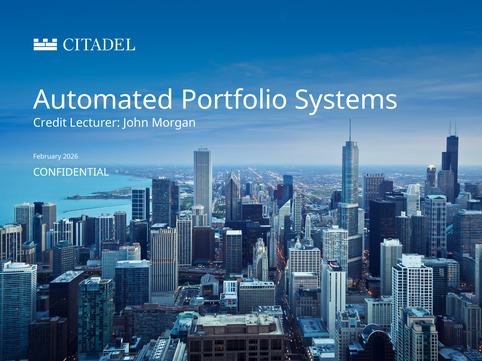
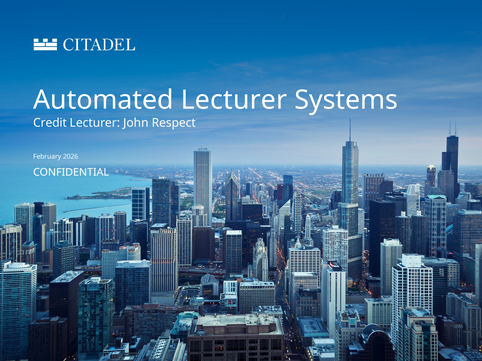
Automated Portfolio: Portfolio -> Lecturer
Morgan: Morgan -> Respect
